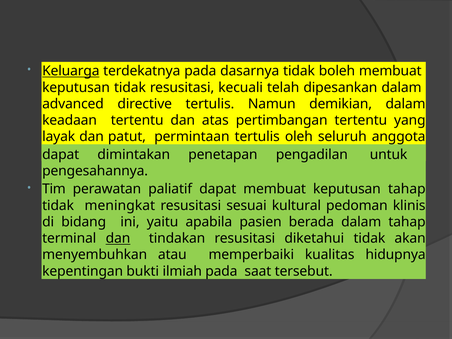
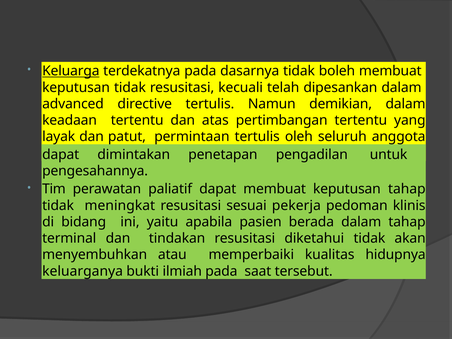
kultural: kultural -> pekerja
dan at (118, 238) underline: present -> none
kepentingan: kepentingan -> keluarganya
